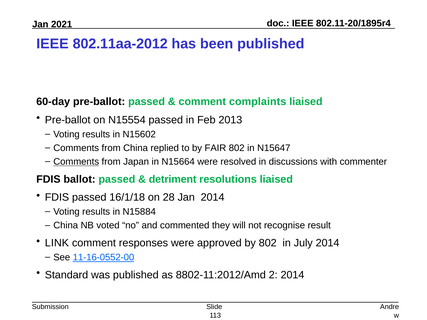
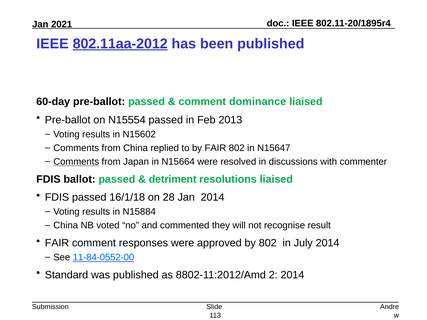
802.11aa-2012 underline: none -> present
complaints: complaints -> dominance
LINK at (57, 243): LINK -> FAIR
11-16-0552-00: 11-16-0552-00 -> 11-84-0552-00
